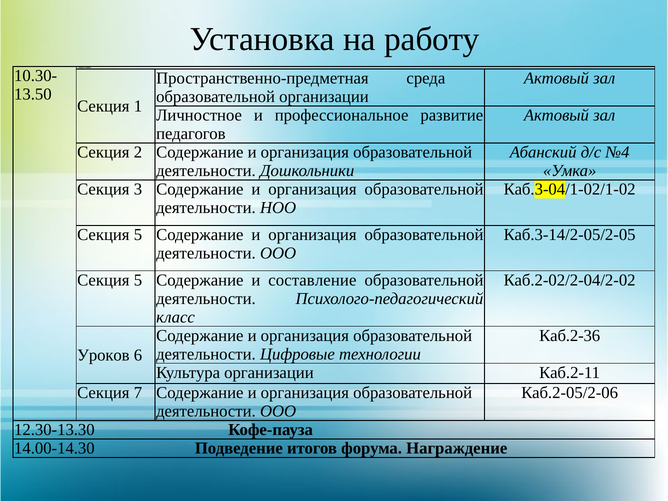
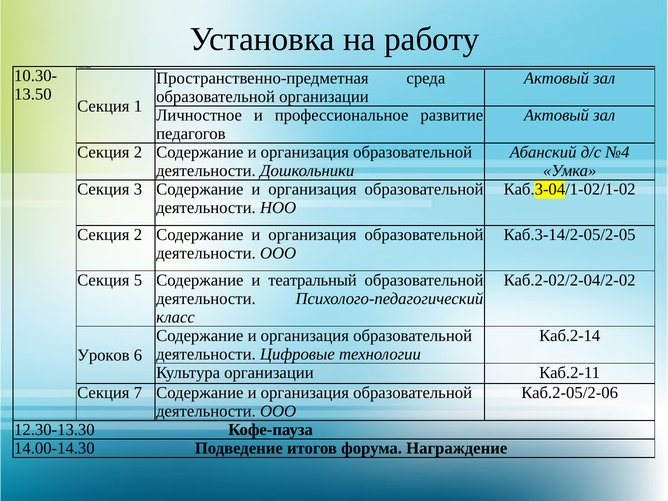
5 at (138, 235): 5 -> 2
составление: составление -> театральный
Каб.2-36: Каб.2-36 -> Каб.2-14
